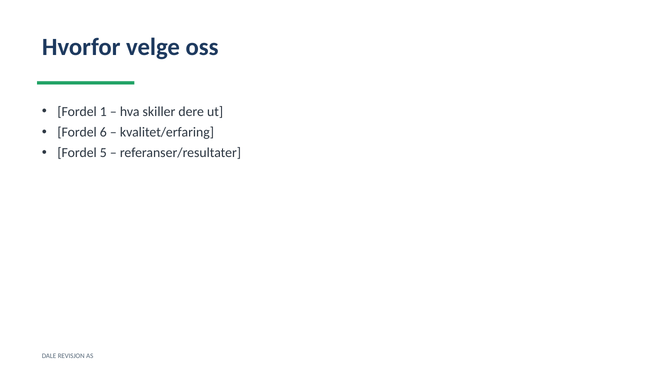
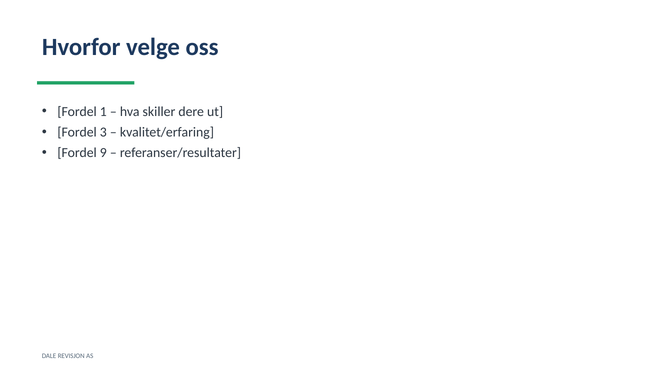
6: 6 -> 3
5: 5 -> 9
